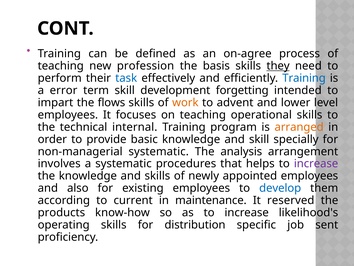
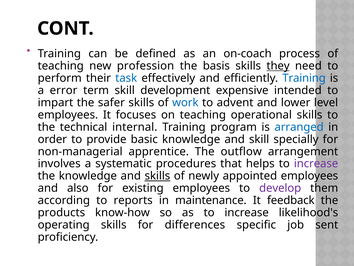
on-agree: on-agree -> on-coach
forgetting: forgetting -> expensive
flows: flows -> safer
work colour: orange -> blue
arranged colour: orange -> blue
non-managerial systematic: systematic -> apprentice
analysis: analysis -> outflow
skills at (157, 176) underline: none -> present
develop colour: blue -> purple
current: current -> reports
reserved: reserved -> feedback
distribution: distribution -> differences
